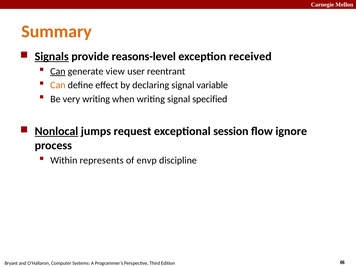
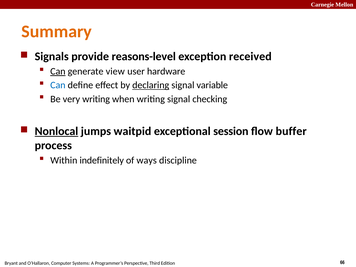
Signals underline: present -> none
reentrant: reentrant -> hardware
Can at (58, 85) colour: orange -> blue
declaring underline: none -> present
specified: specified -> checking
request: request -> waitpid
ignore: ignore -> buffer
represents: represents -> indefinitely
envp: envp -> ways
